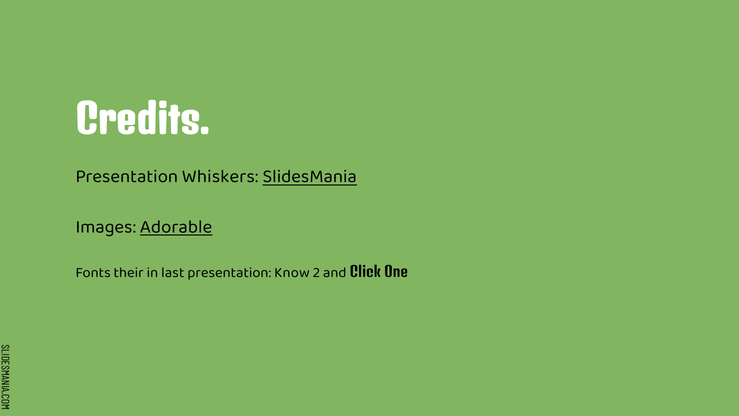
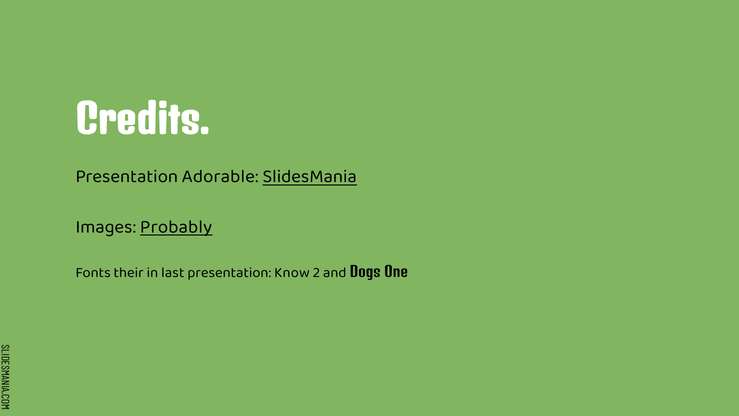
Whiskers: Whiskers -> Adorable
Adorable: Adorable -> Probably
Click: Click -> Dogs
